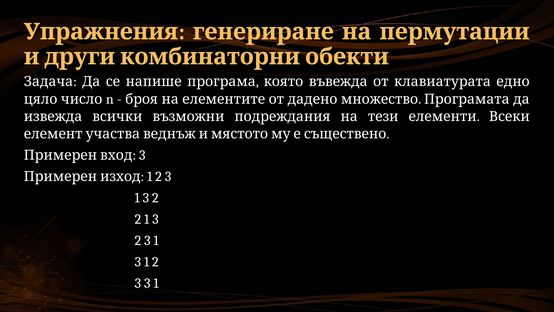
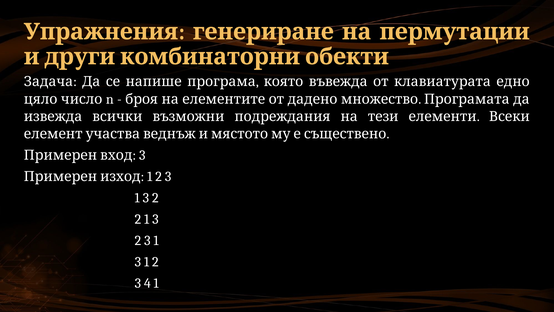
3 3: 3 -> 4
